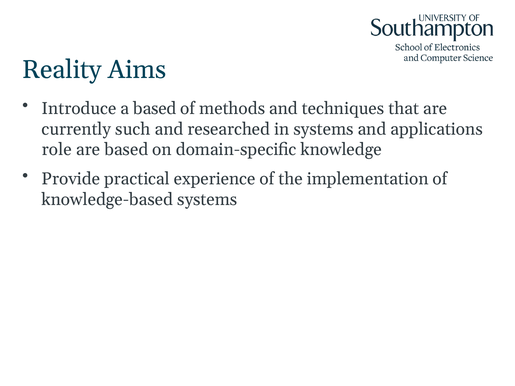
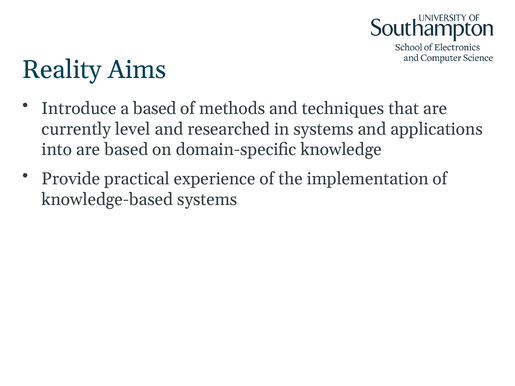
such: such -> level
role: role -> into
